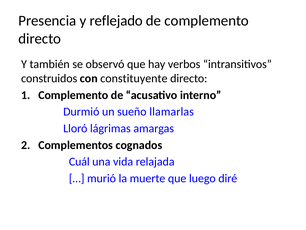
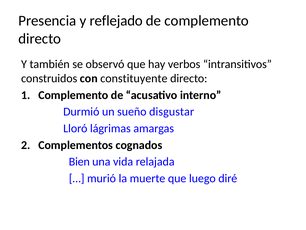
llamarlas: llamarlas -> disgustar
Cuál: Cuál -> Bien
